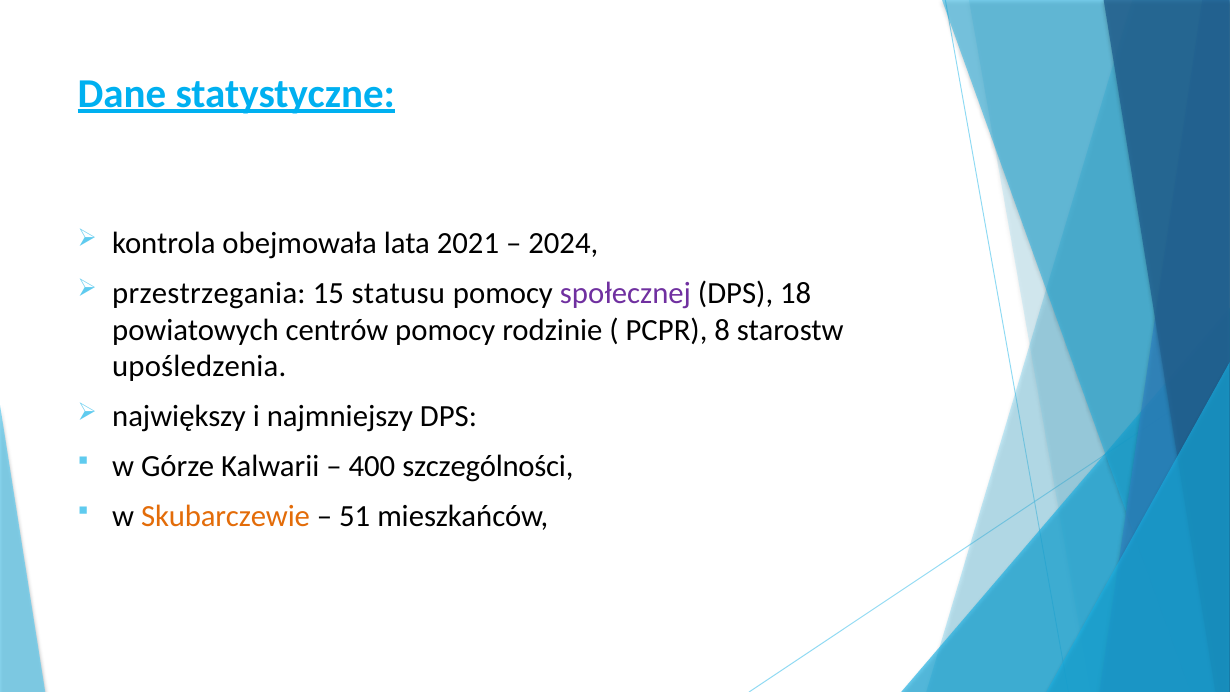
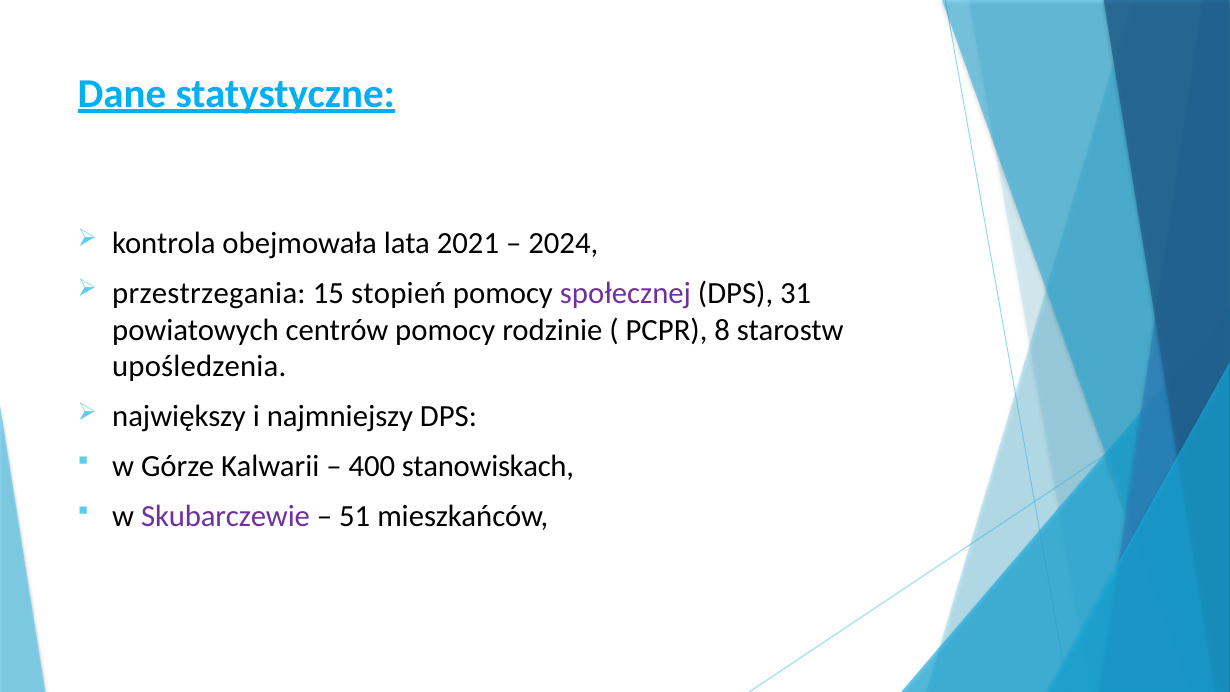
statusu: statusu -> stopień
18: 18 -> 31
szczególności: szczególności -> stanowiskach
Skubarczewie colour: orange -> purple
